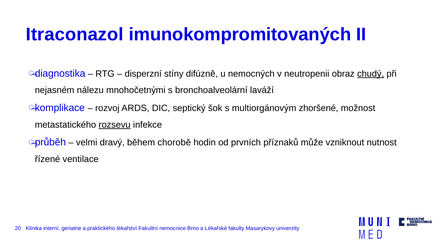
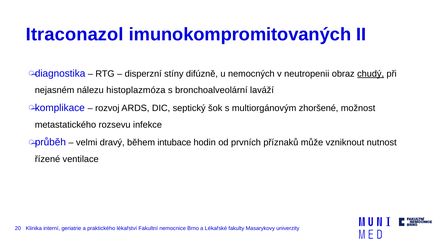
mnohočetnými: mnohočetnými -> histoplazmóza
rozsevu underline: present -> none
chorobě: chorobě -> intubace
